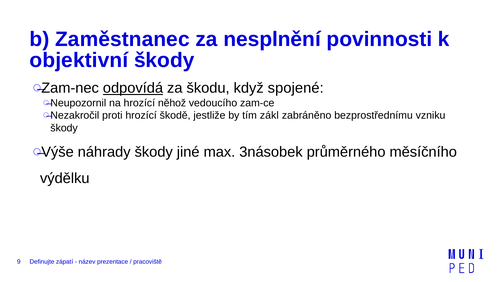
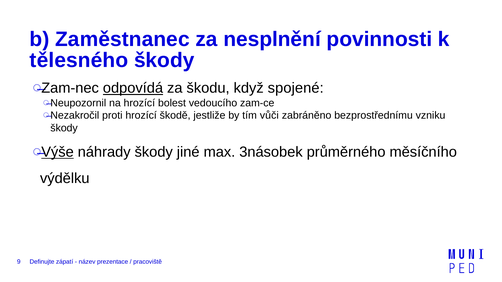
objektivní: objektivní -> tělesného
něhož: něhož -> bolest
zákl: zákl -> vůči
Výše underline: none -> present
